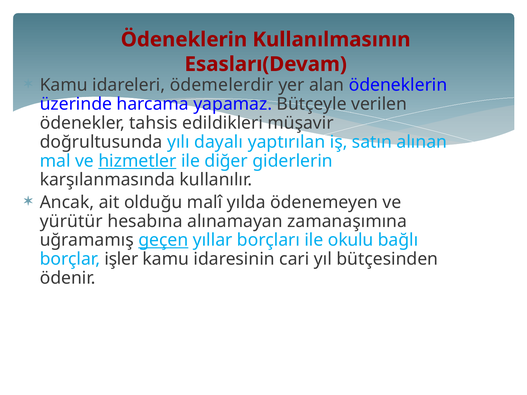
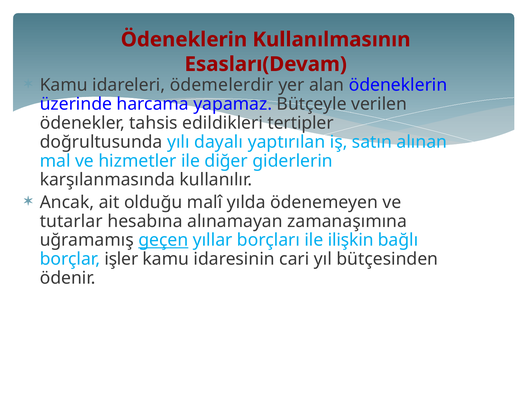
müşavir: müşavir -> tertipler
hizmetler underline: present -> none
yürütür: yürütür -> tutarlar
okulu: okulu -> ilişkin
